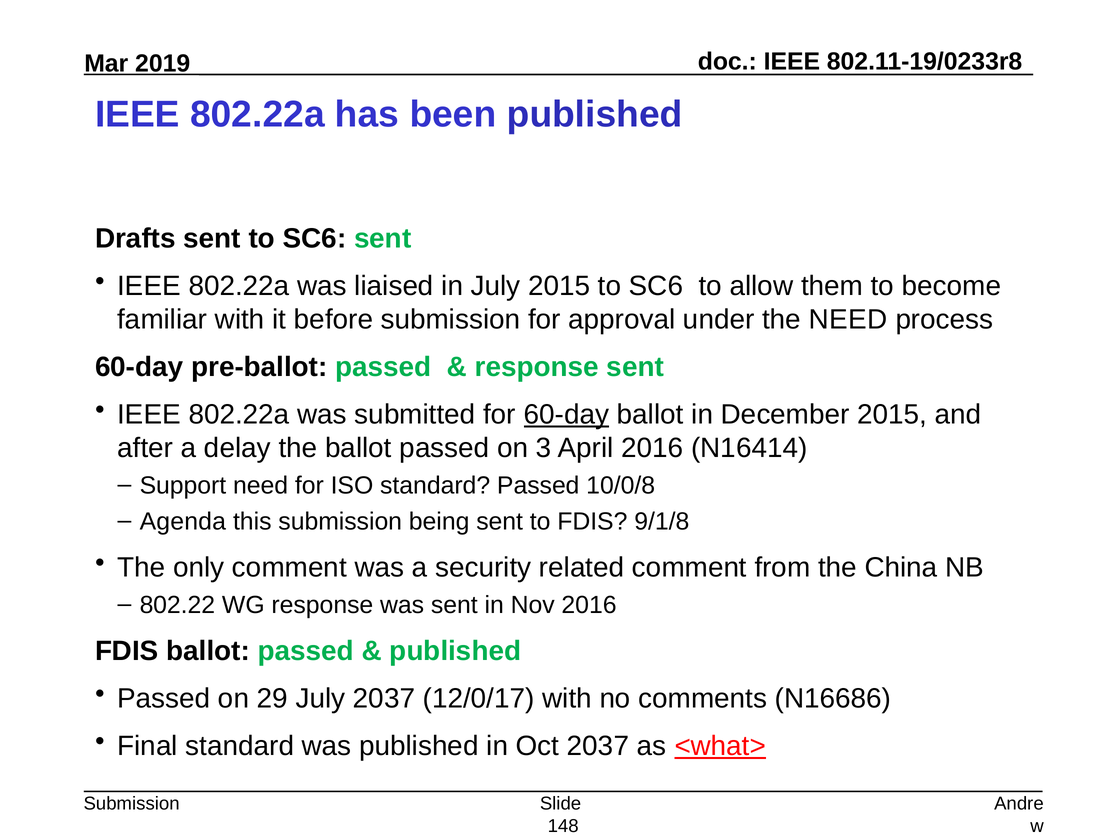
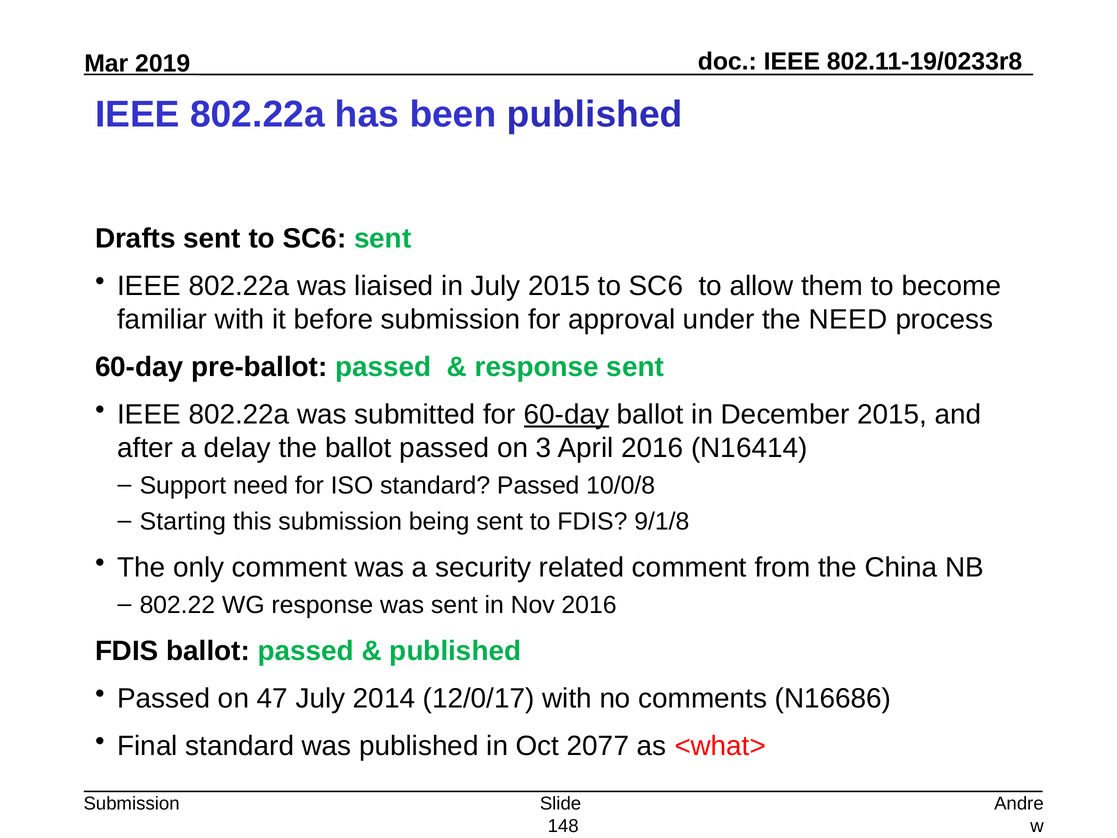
Agenda: Agenda -> Starting
29: 29 -> 47
July 2037: 2037 -> 2014
Oct 2037: 2037 -> 2077
<what> underline: present -> none
